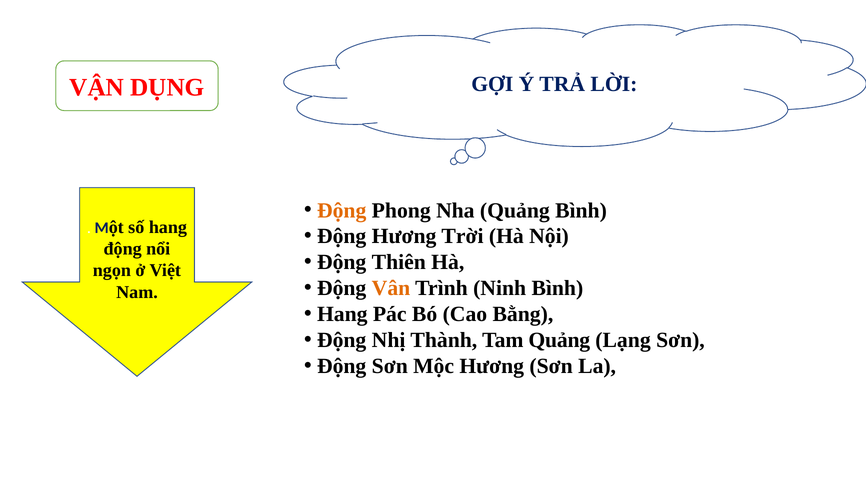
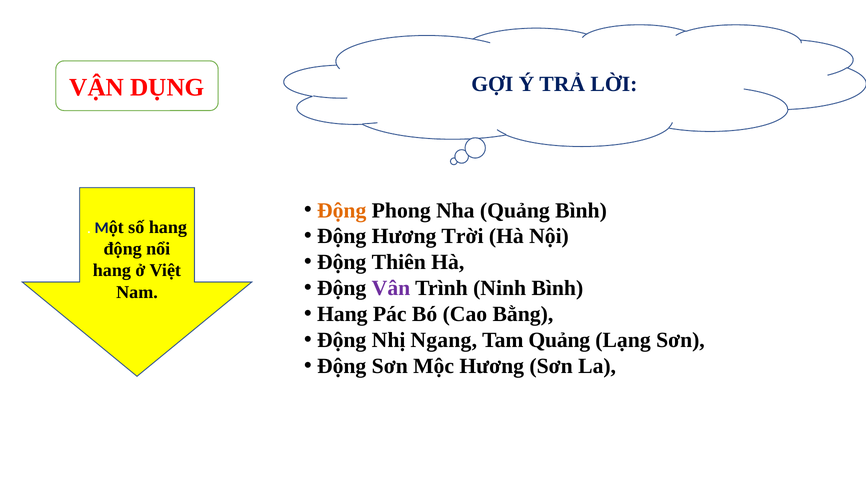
ngọn at (112, 271): ngọn -> hang
Vân colour: orange -> purple
Thành: Thành -> Ngang
